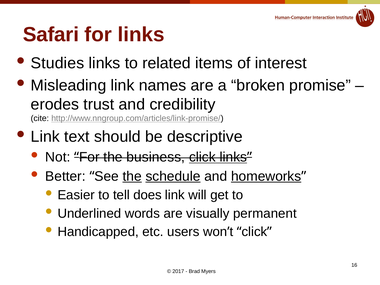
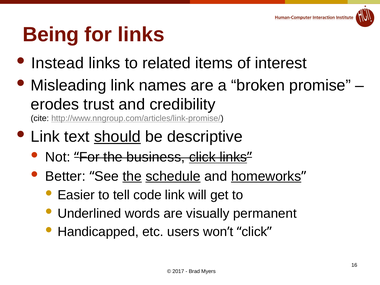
Safari: Safari -> Being
Studies: Studies -> Instead
should underline: none -> present
does: does -> code
